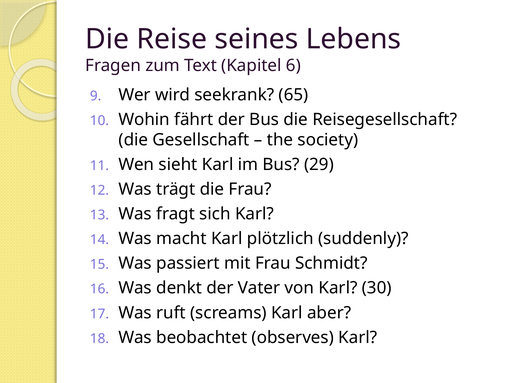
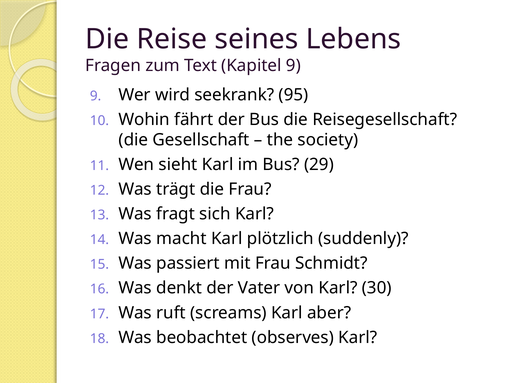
Kapitel 6: 6 -> 9
65: 65 -> 95
